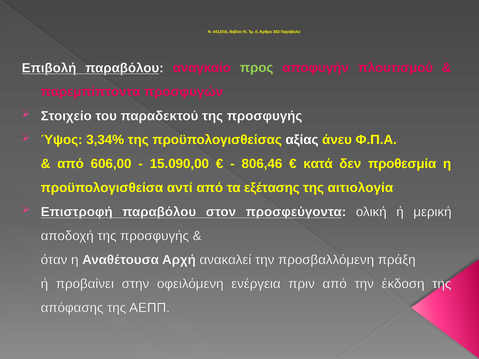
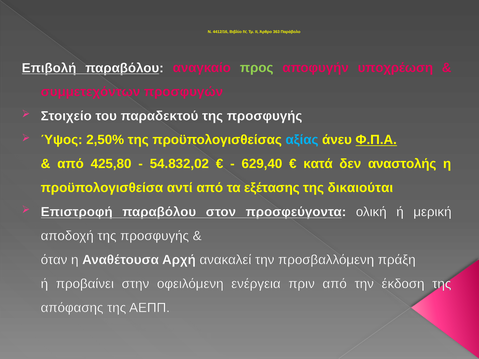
πλουτισμού: πλουτισμού -> υποχρέωση
παρεμπίπτοντα: παρεμπίπτοντα -> συμμετεχόντων
3,34%: 3,34% -> 2,50%
αξίας colour: white -> light blue
Φ.Π.Α underline: none -> present
606,00: 606,00 -> 425,80
15.090,00: 15.090,00 -> 54.832,02
806,46: 806,46 -> 629,40
προθεσμία: προθεσμία -> αναστολής
αιτιολογία: αιτιολογία -> δικαιούται
